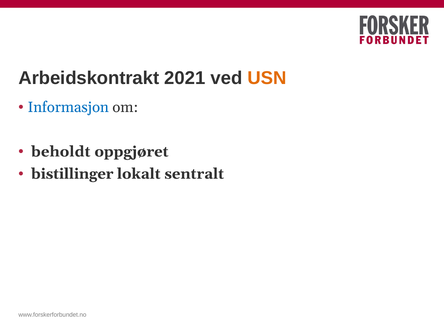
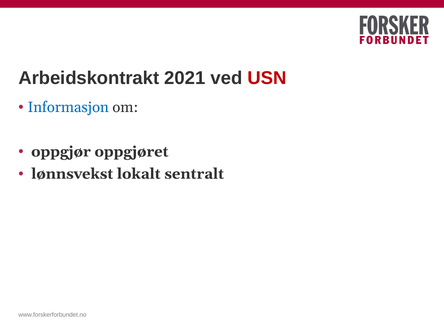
USN colour: orange -> red
beholdt: beholdt -> oppgjør
bistillinger: bistillinger -> lønnsvekst
